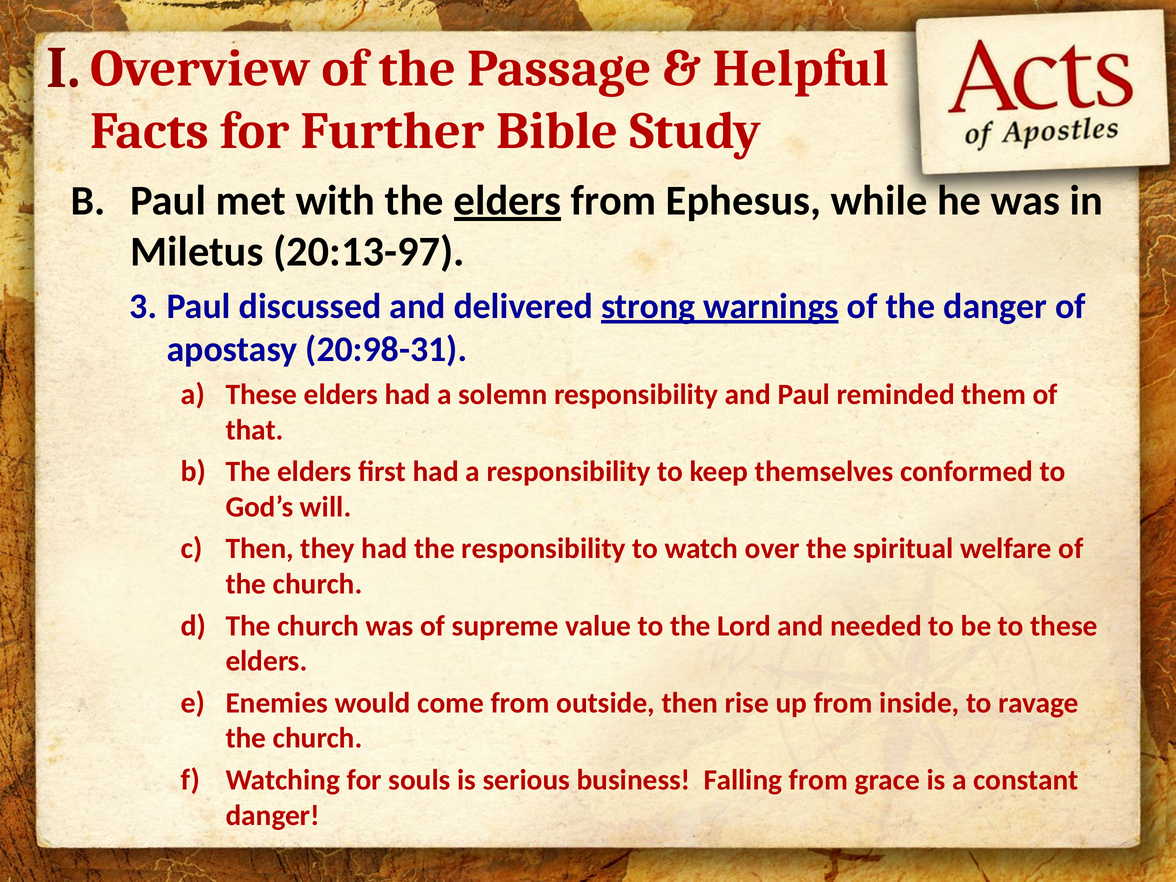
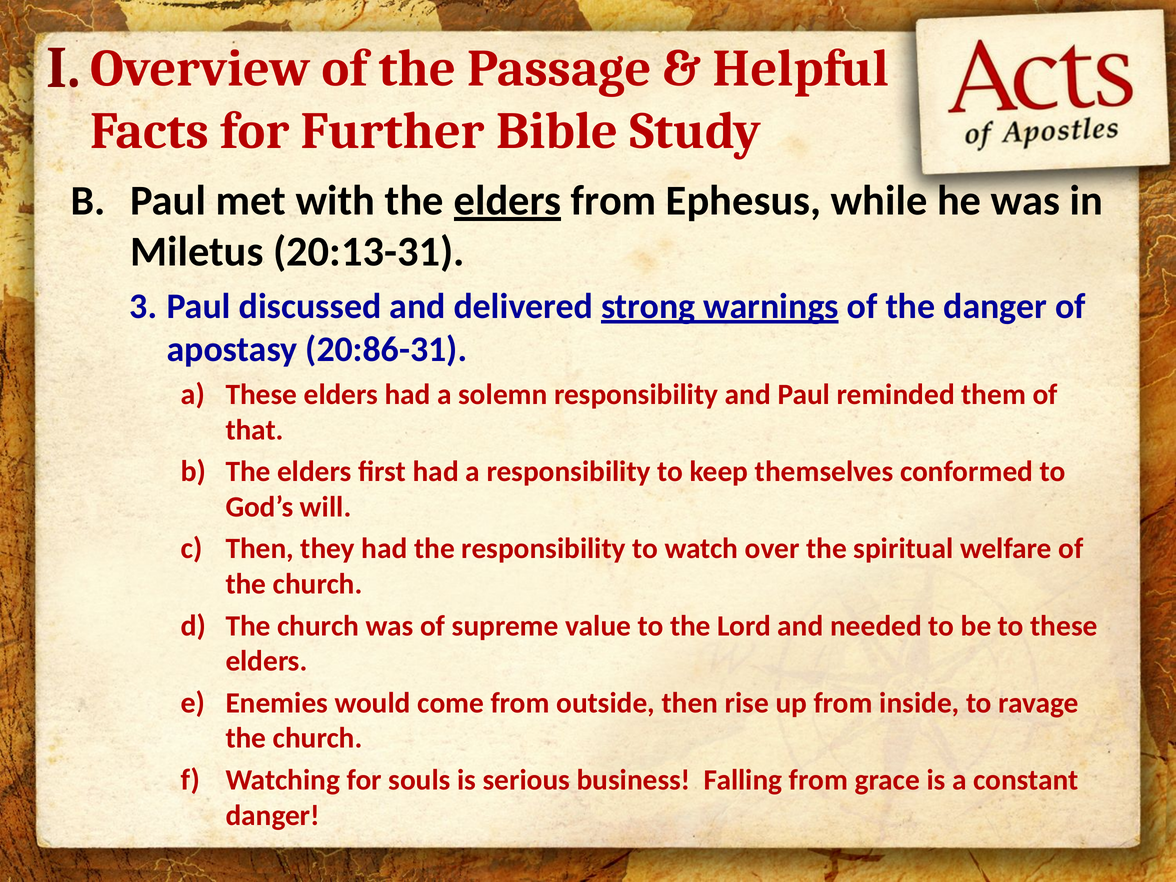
20:13-97: 20:13-97 -> 20:13-31
20:98-31: 20:98-31 -> 20:86-31
